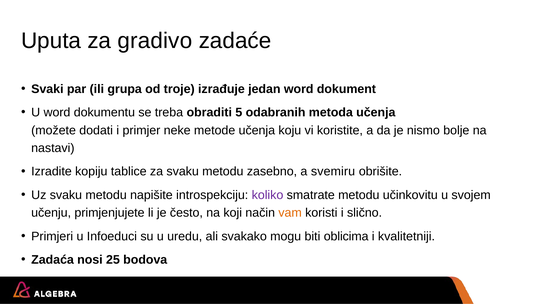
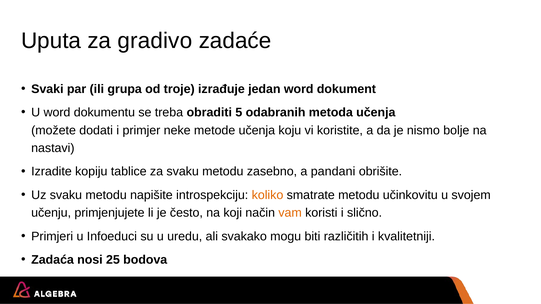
svemiru: svemiru -> pandani
koliko colour: purple -> orange
oblicima: oblicima -> različitih
